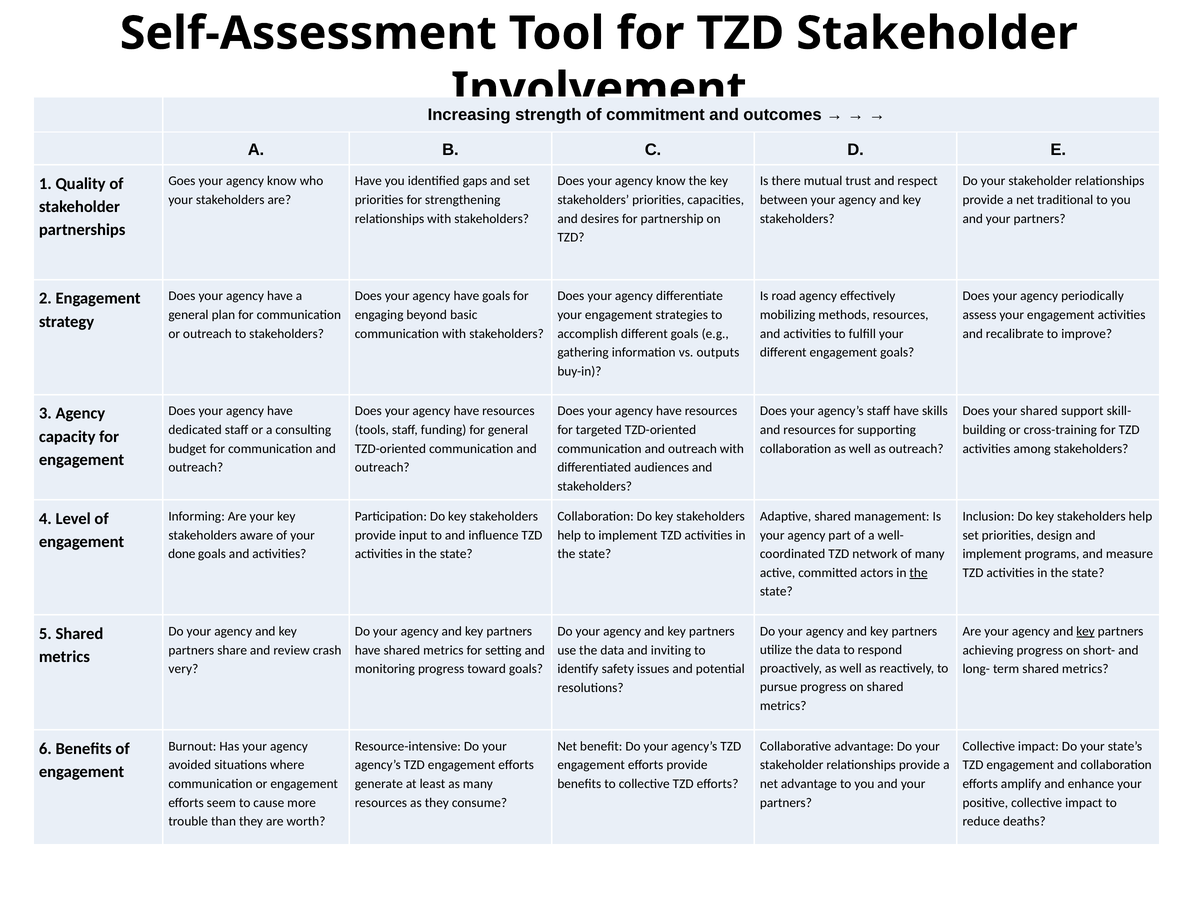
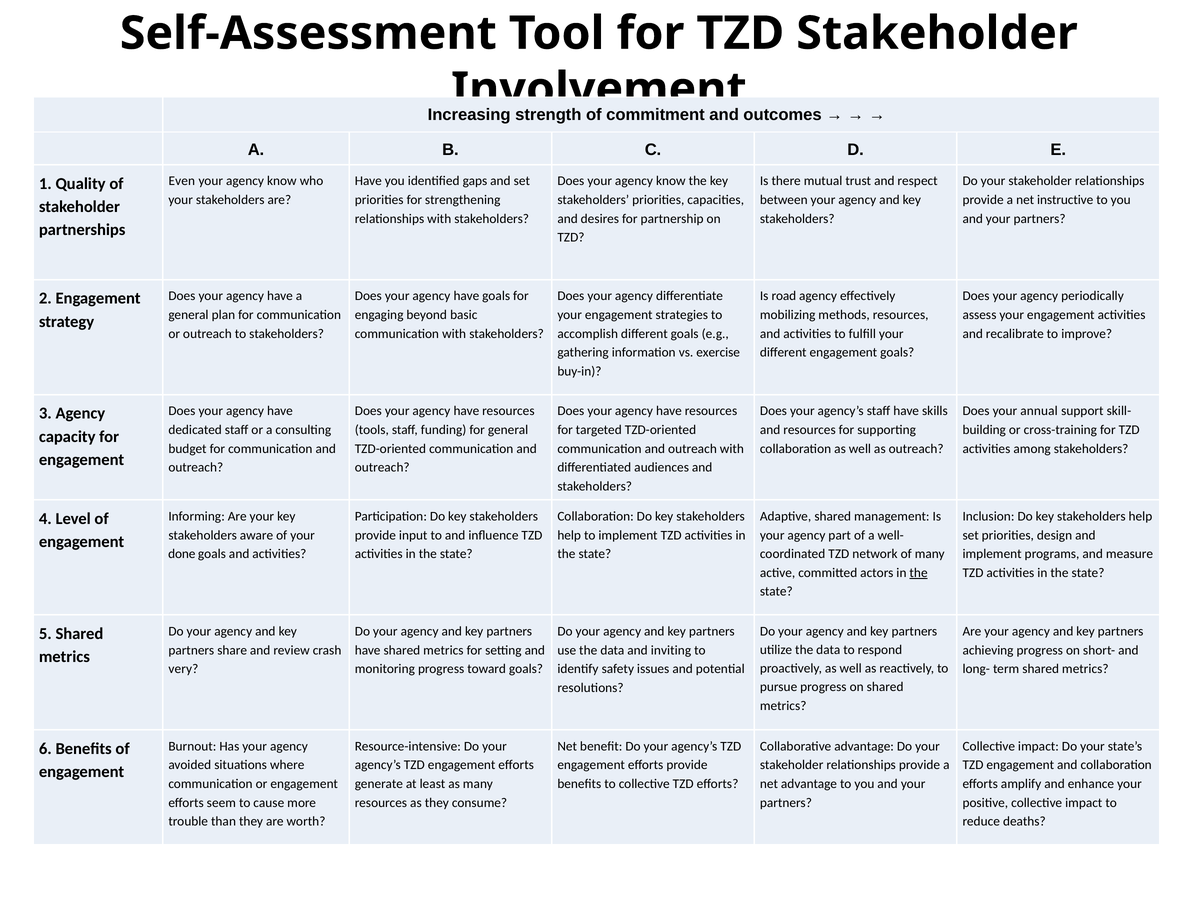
Goes: Goes -> Even
traditional: traditional -> instructive
outputs: outputs -> exercise
your shared: shared -> annual
key at (1086, 632) underline: present -> none
